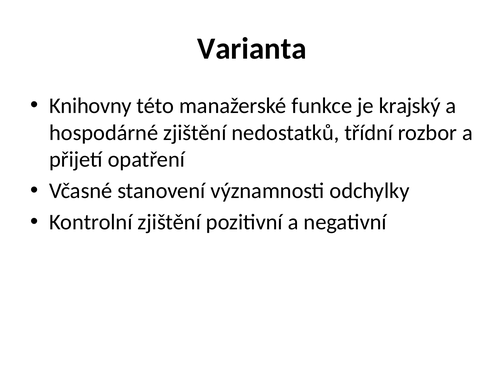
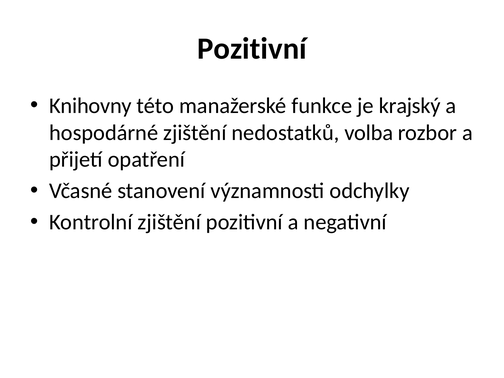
Varianta at (252, 49): Varianta -> Pozitivní
třídní: třídní -> volba
